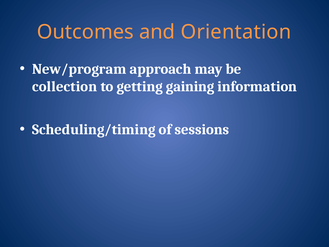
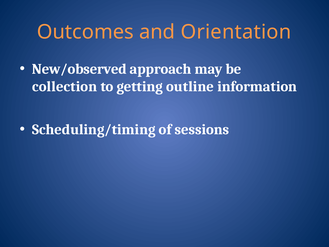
New/program: New/program -> New/observed
gaining: gaining -> outline
